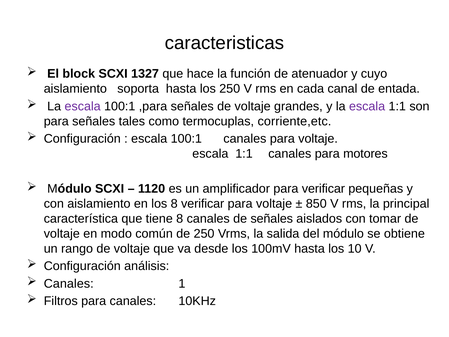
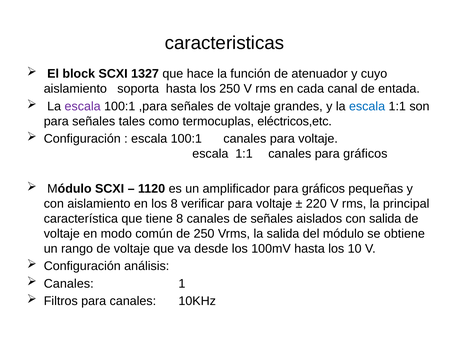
escala at (367, 106) colour: purple -> blue
corriente,etc: corriente,etc -> eléctricos,etc
canales para motores: motores -> gráficos
amplificador para verificar: verificar -> gráficos
850: 850 -> 220
con tomar: tomar -> salida
